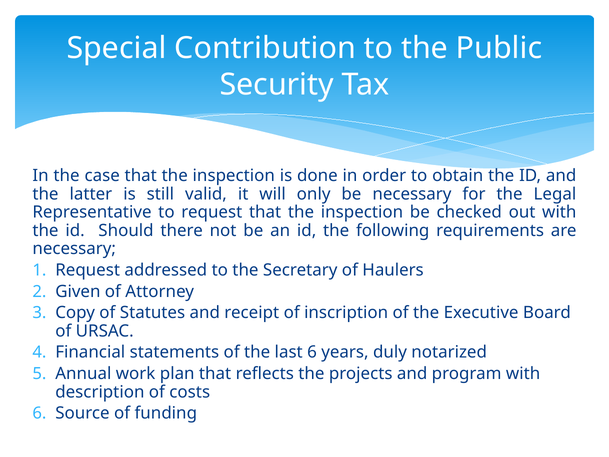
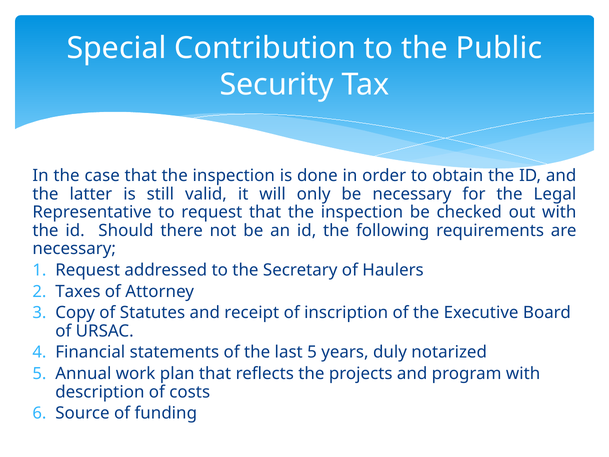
Given: Given -> Taxes
last 6: 6 -> 5
